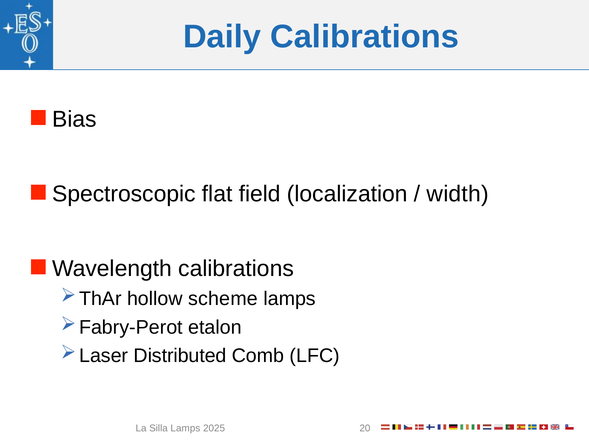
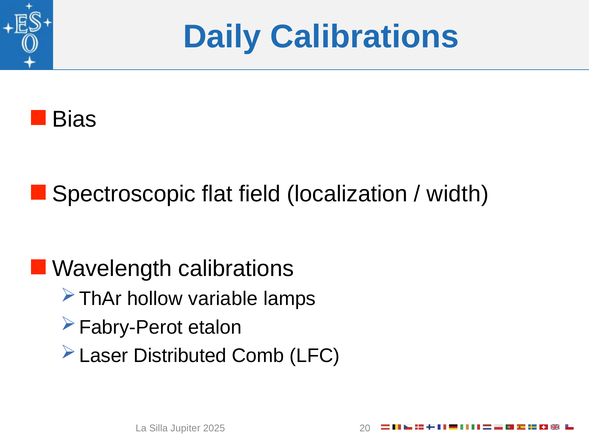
scheme: scheme -> variable
Silla Lamps: Lamps -> Jupiter
